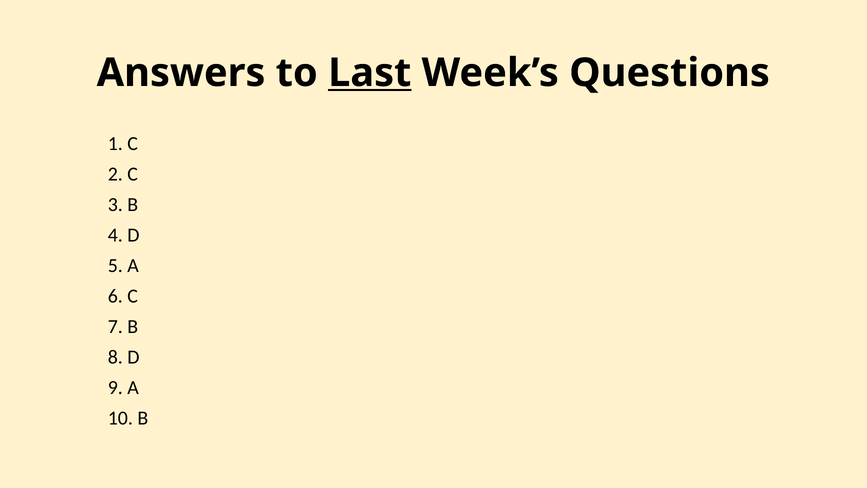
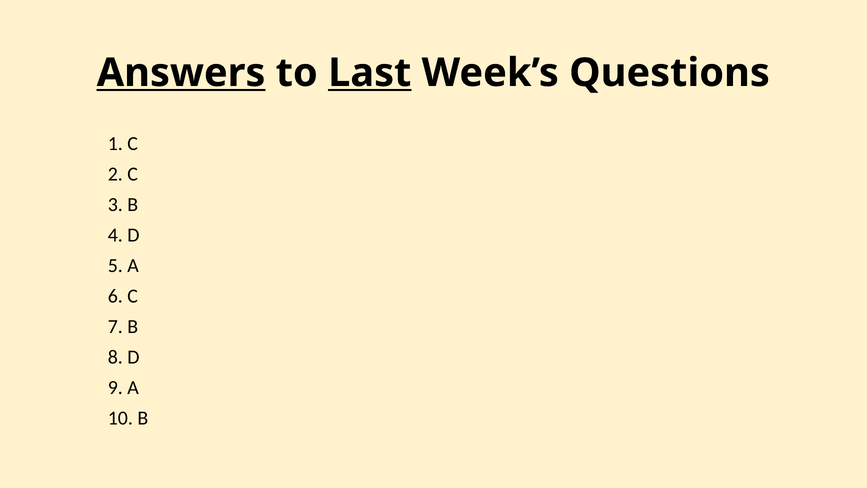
Answers underline: none -> present
